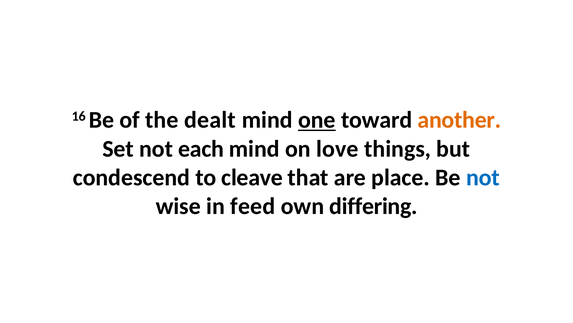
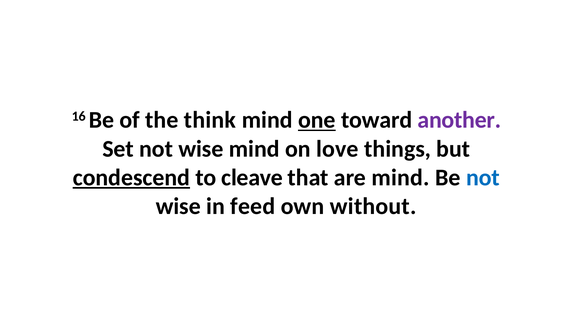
dealt: dealt -> think
another colour: orange -> purple
Set not each: each -> wise
condescend underline: none -> present
are place: place -> mind
differing: differing -> without
